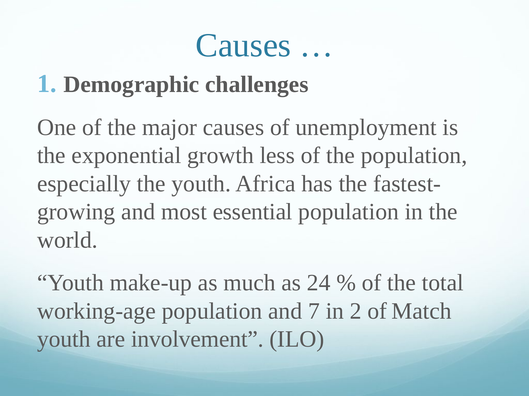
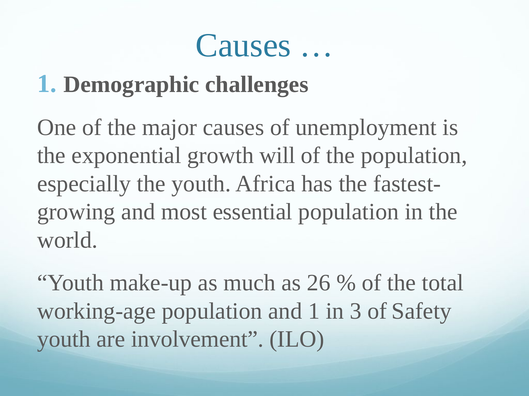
less: less -> will
24: 24 -> 26
and 7: 7 -> 1
2: 2 -> 3
Match: Match -> Safety
